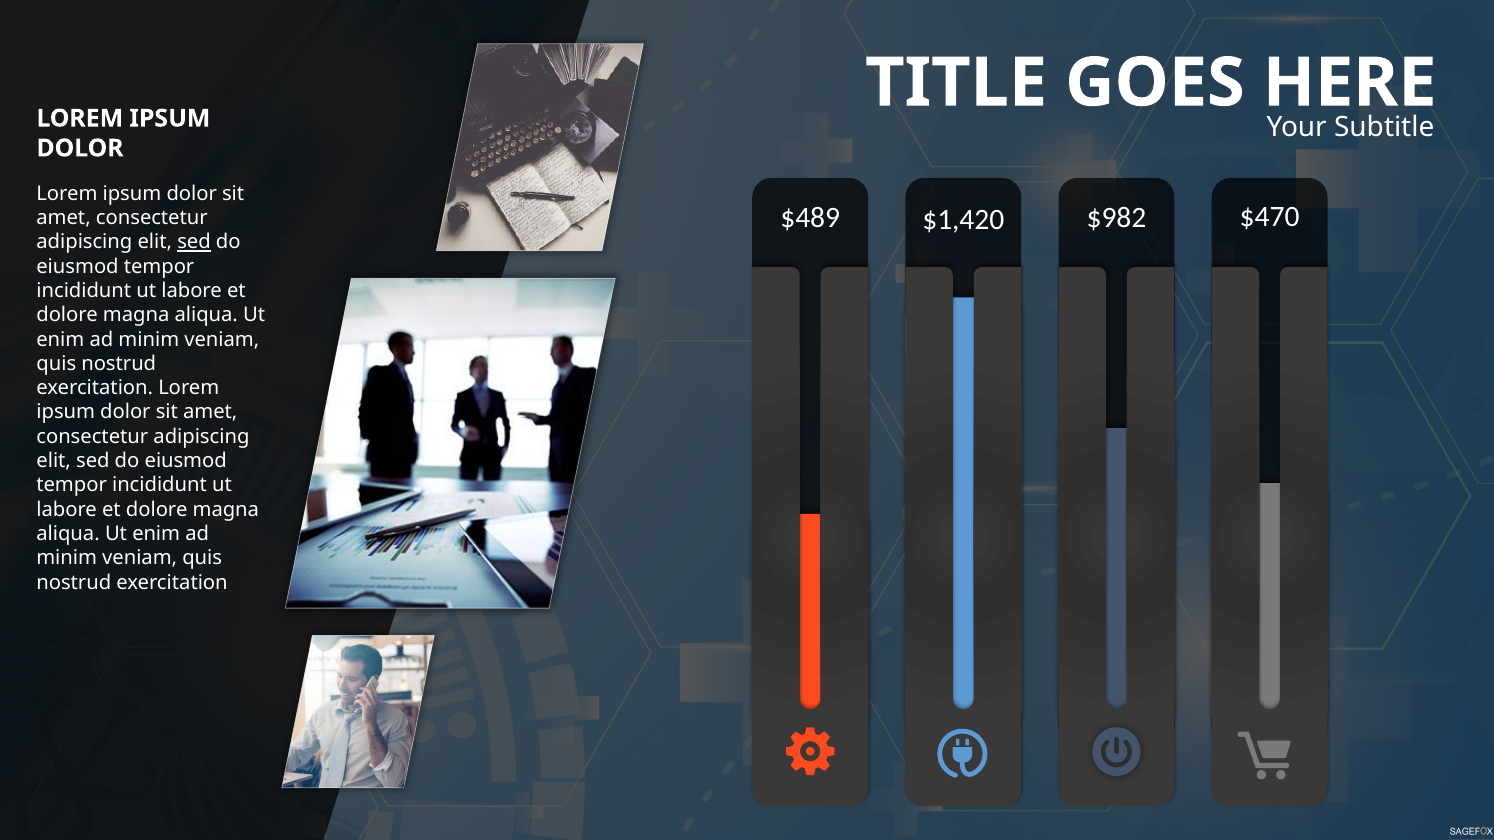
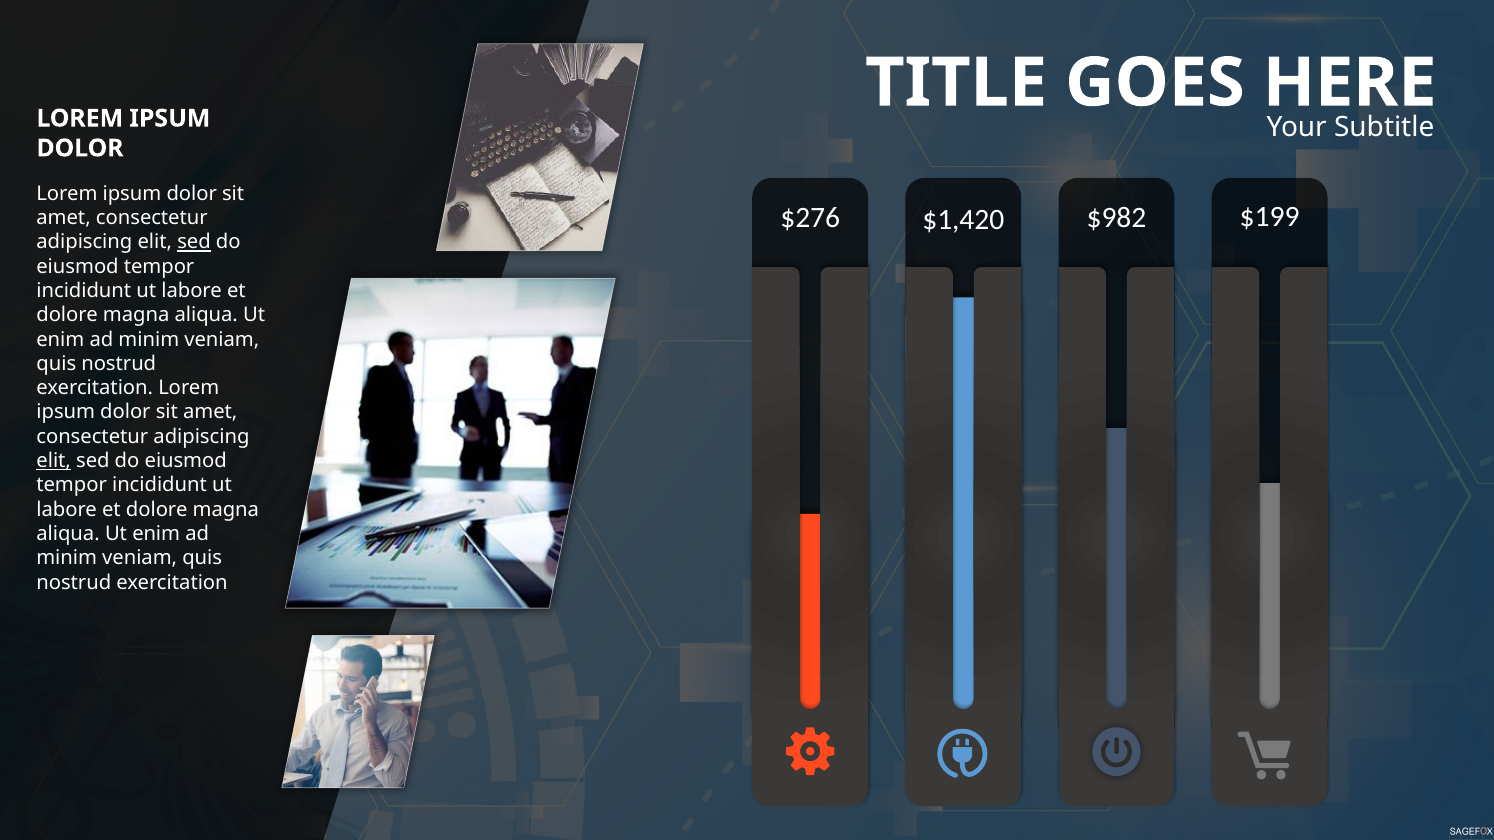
$489: $489 -> $276
$470: $470 -> $199
elit at (54, 461) underline: none -> present
